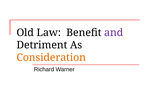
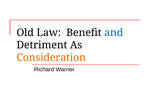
and colour: purple -> blue
